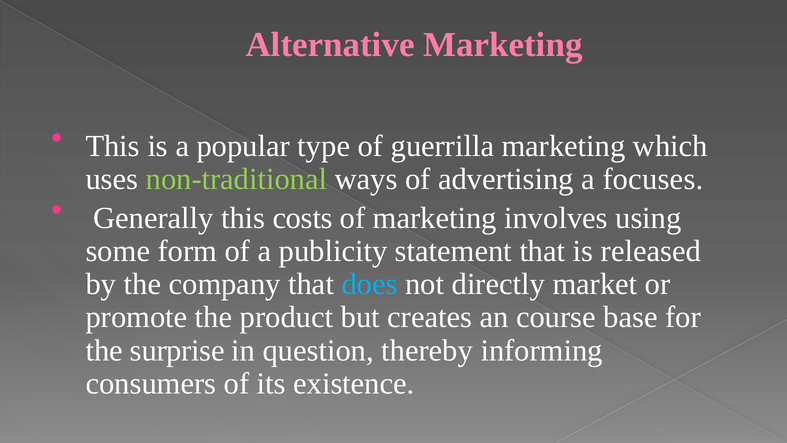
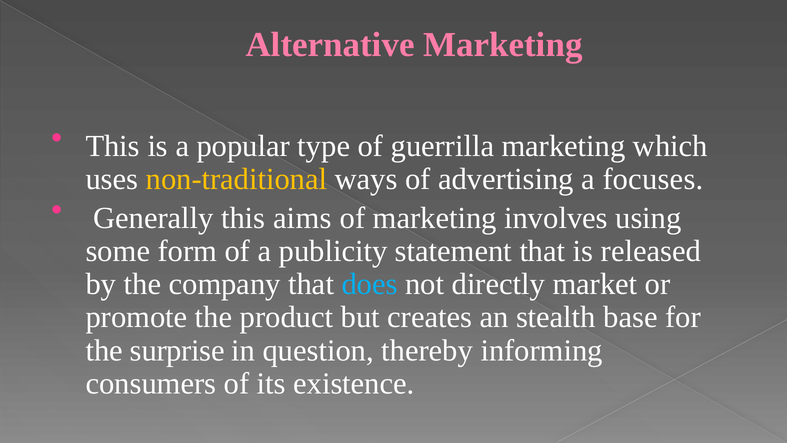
non-traditional colour: light green -> yellow
costs: costs -> aims
course: course -> stealth
